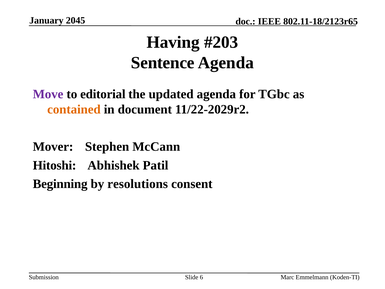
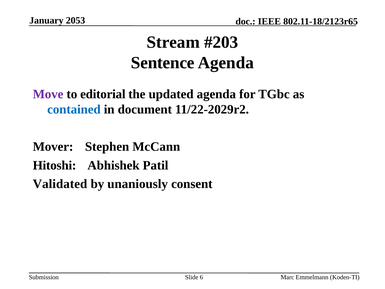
2045: 2045 -> 2053
Having: Having -> Stream
contained colour: orange -> blue
Beginning: Beginning -> Validated
resolutions: resolutions -> unaniously
